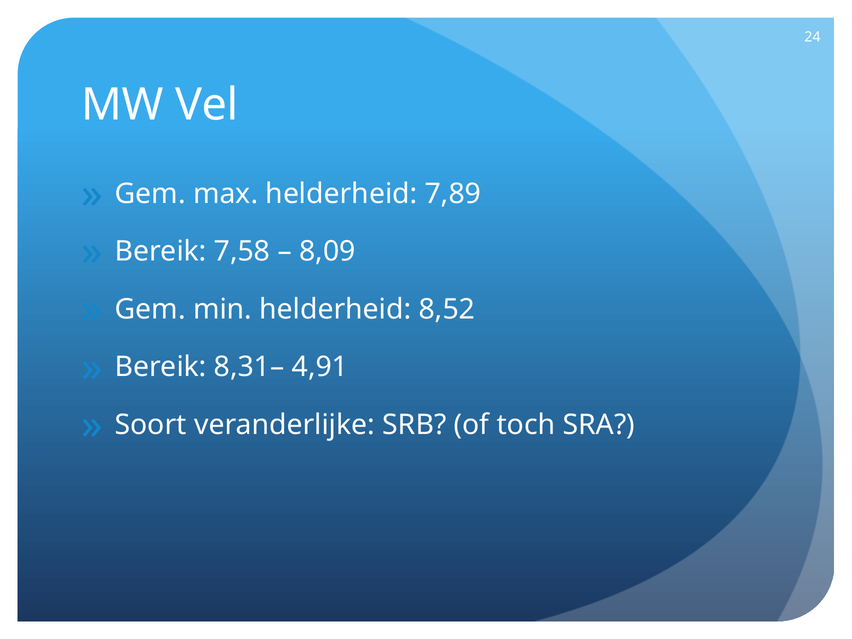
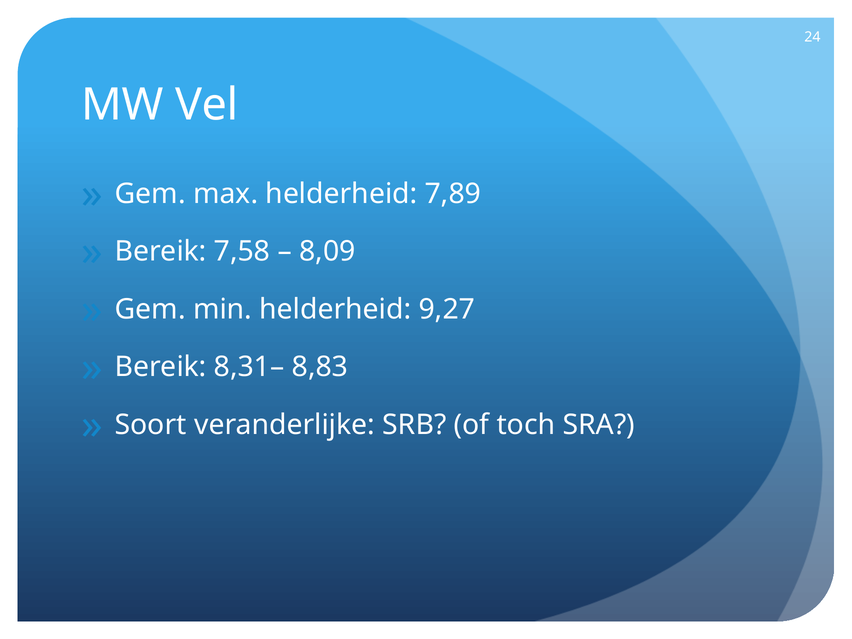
8,52: 8,52 -> 9,27
4,91: 4,91 -> 8,83
